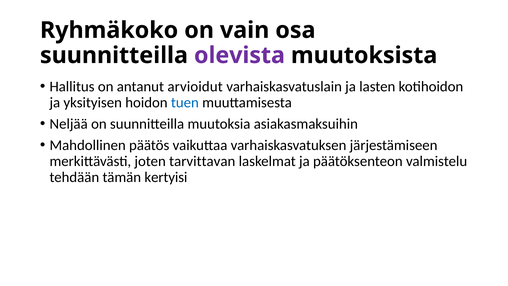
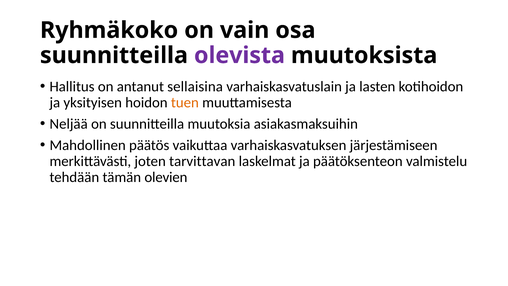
arvioidut: arvioidut -> sellaisina
tuen colour: blue -> orange
kertyisi: kertyisi -> olevien
